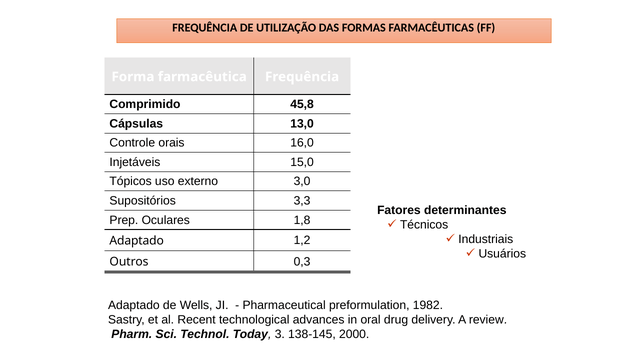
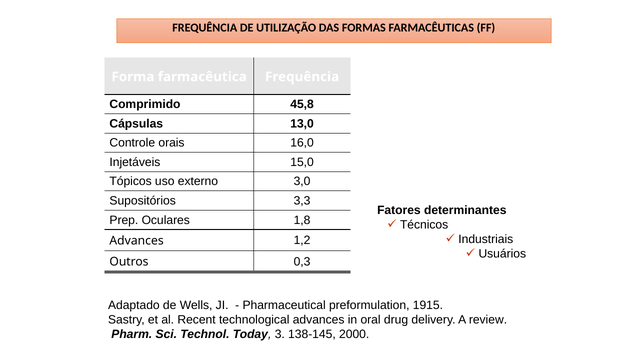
Adaptado at (137, 241): Adaptado -> Advances
1982: 1982 -> 1915
